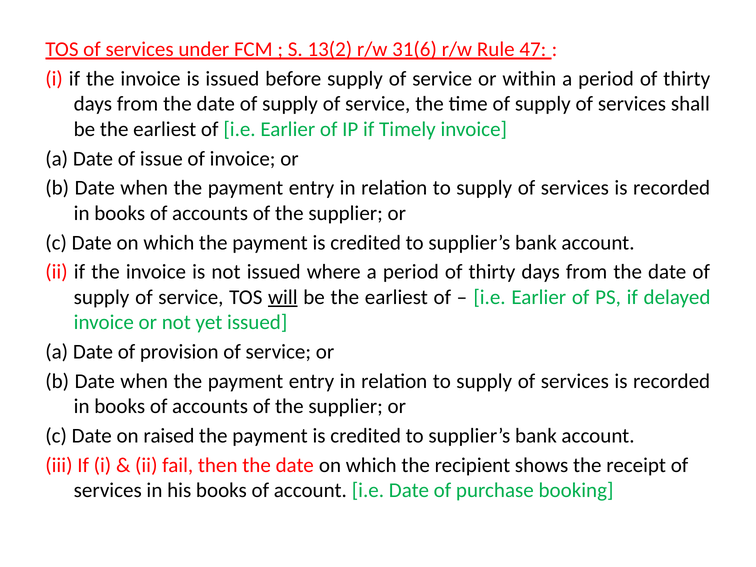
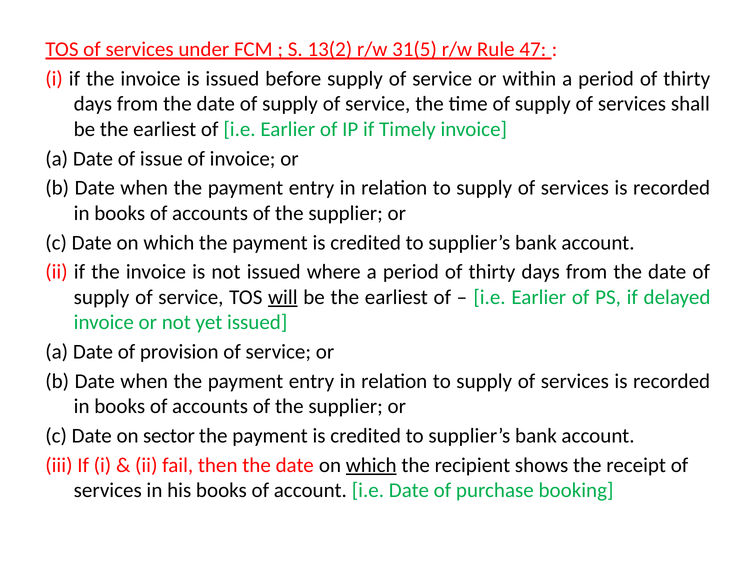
31(6: 31(6 -> 31(5
raised: raised -> sector
which at (371, 465) underline: none -> present
